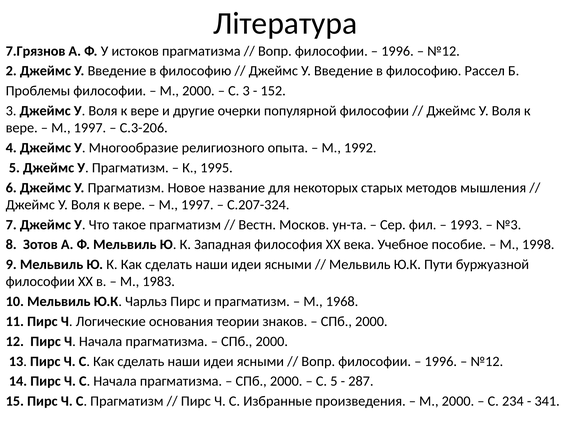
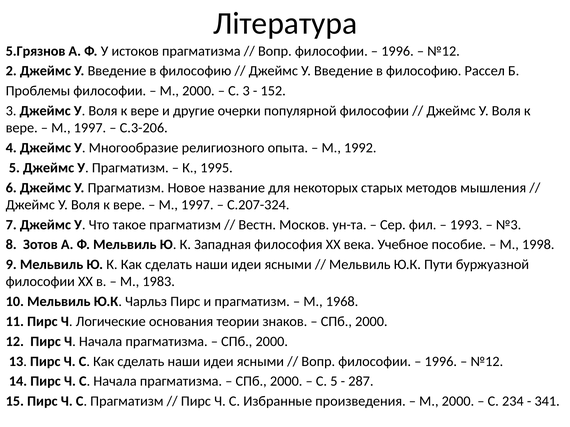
7.Грязнов: 7.Грязнов -> 5.Грязнов
